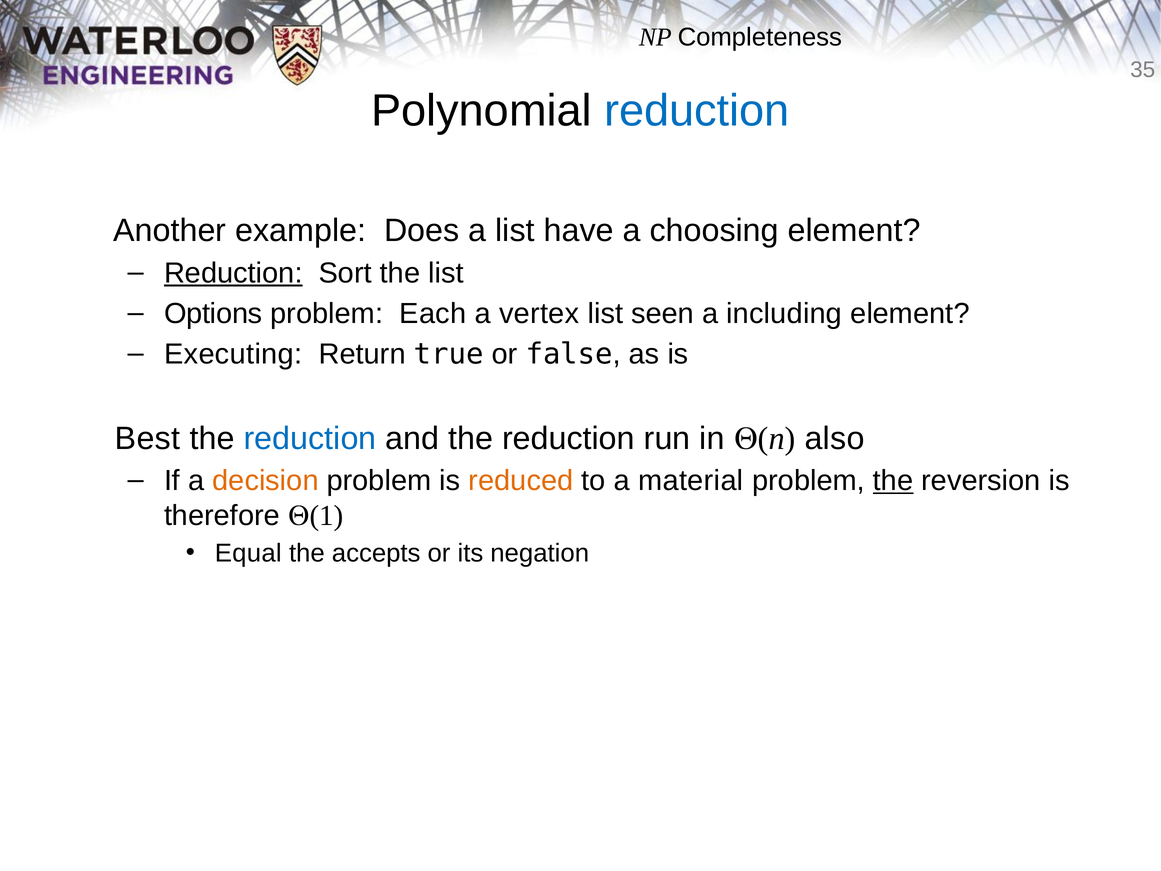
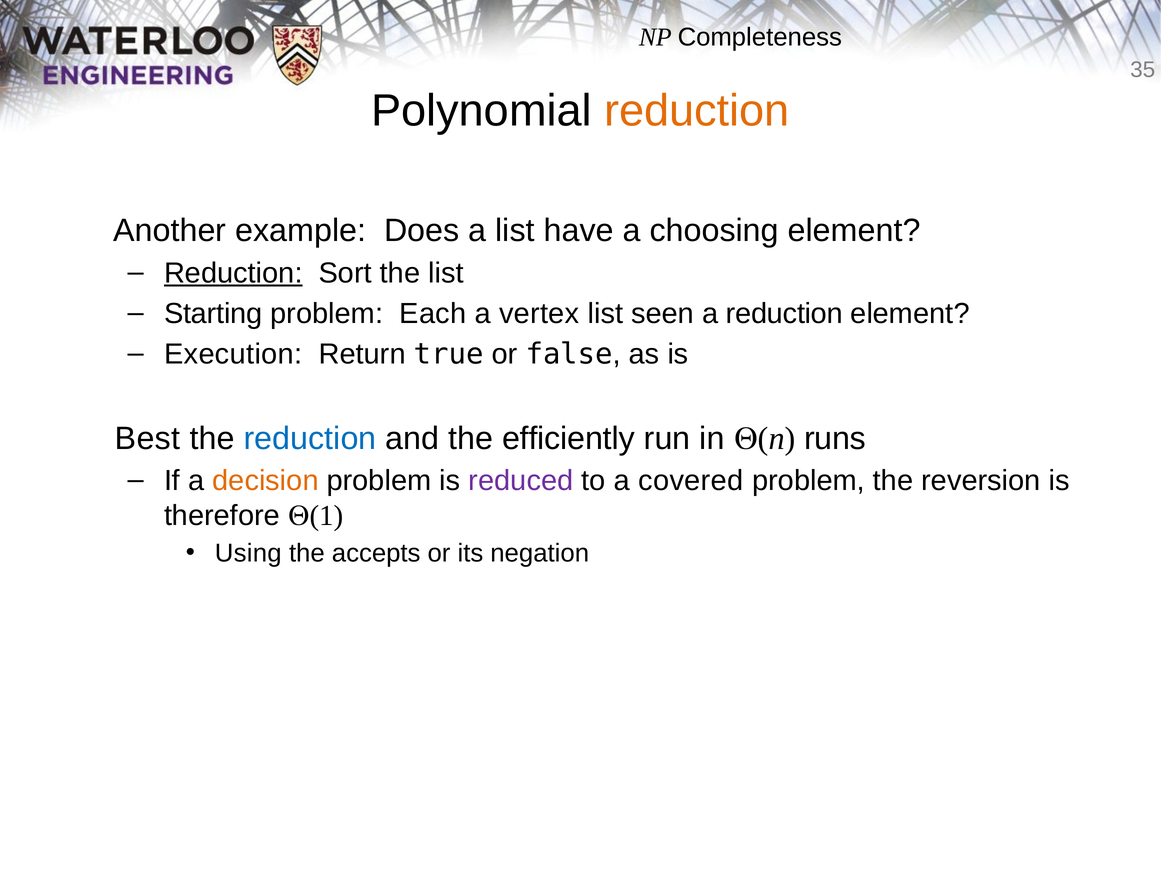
reduction at (697, 111) colour: blue -> orange
Options: Options -> Starting
a including: including -> reduction
Executing: Executing -> Execution
and the reduction: reduction -> efficiently
also: also -> runs
reduced colour: orange -> purple
material: material -> covered
the at (893, 481) underline: present -> none
Equal: Equal -> Using
